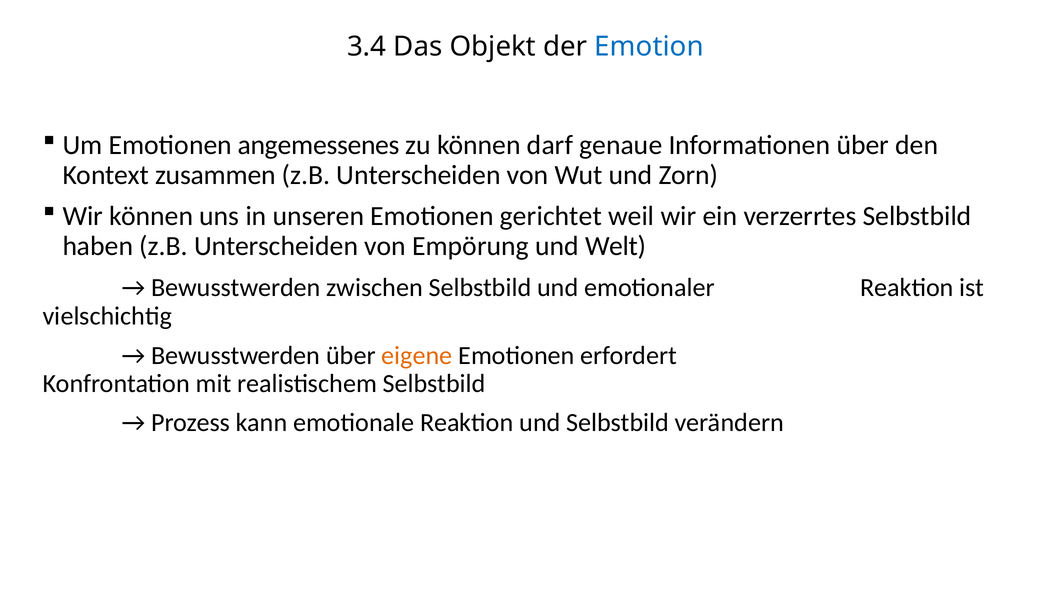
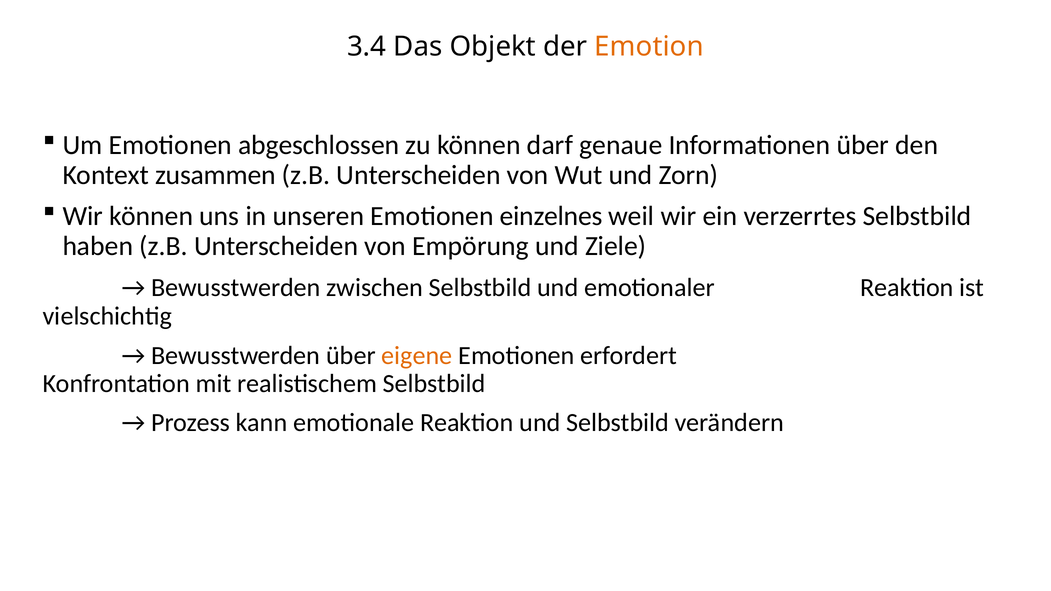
Emotion colour: blue -> orange
angemessenes: angemessenes -> abgeschlossen
gerichtet: gerichtet -> einzelnes
Welt: Welt -> Ziele
